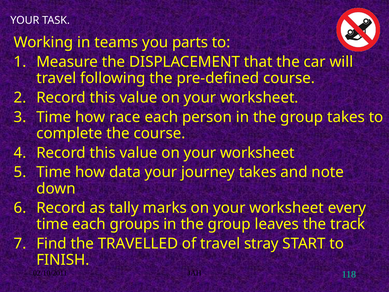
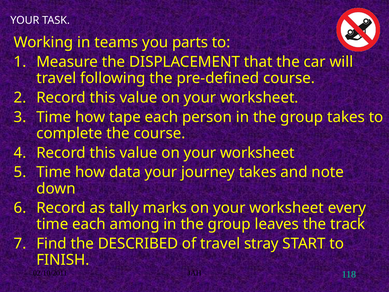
race: race -> tape
groups: groups -> among
TRAVELLED: TRAVELLED -> DESCRIBED
